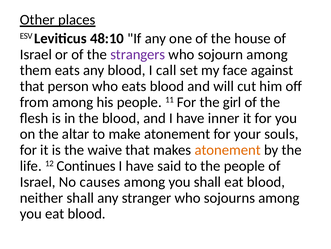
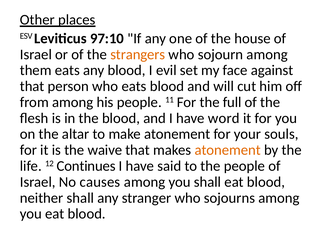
48:10: 48:10 -> 97:10
strangers colour: purple -> orange
call: call -> evil
girl: girl -> full
inner: inner -> word
